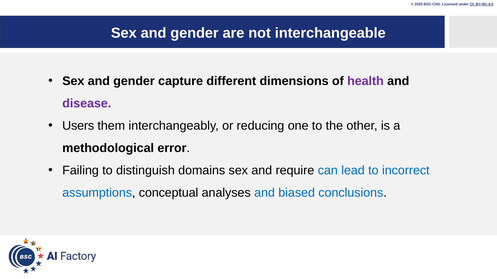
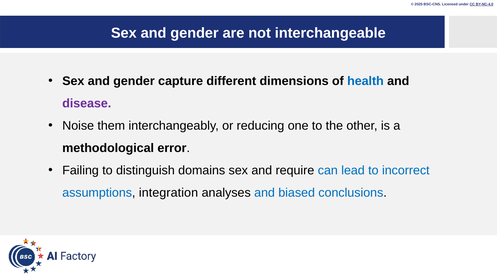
health colour: purple -> blue
Users: Users -> Noise
conceptual: conceptual -> integration
